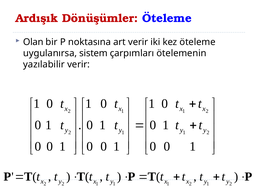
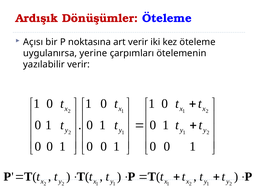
Olan: Olan -> Açısı
sistem: sistem -> yerine
